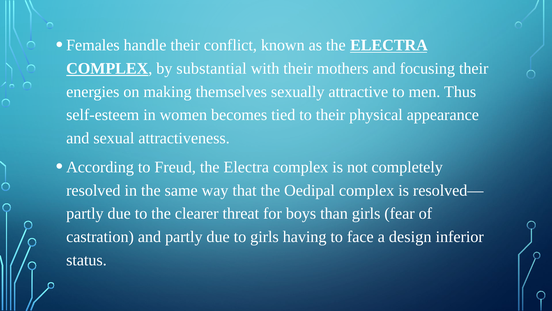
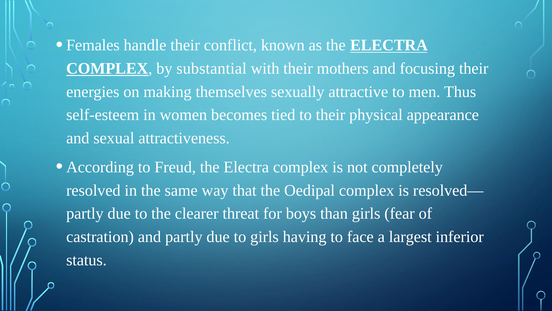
design: design -> largest
